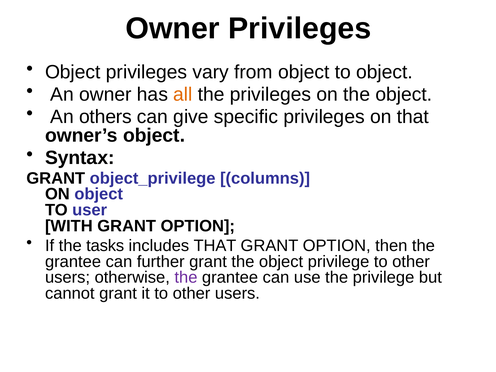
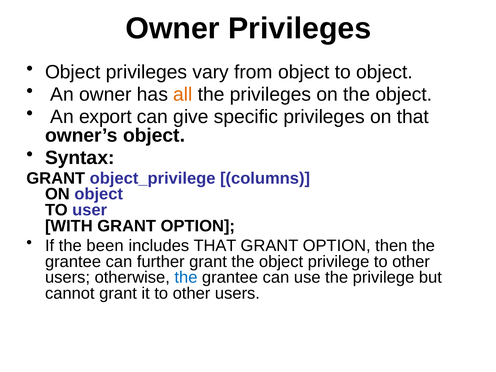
others: others -> export
tasks: tasks -> been
the at (186, 277) colour: purple -> blue
